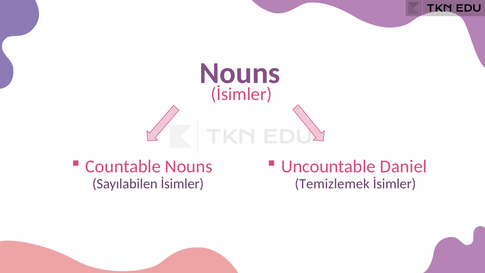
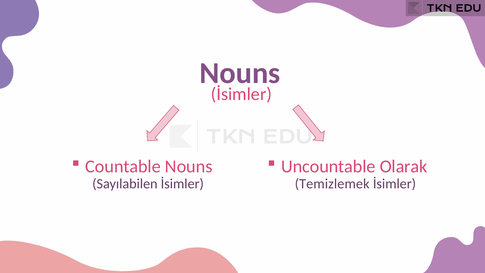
Daniel: Daniel -> Olarak
